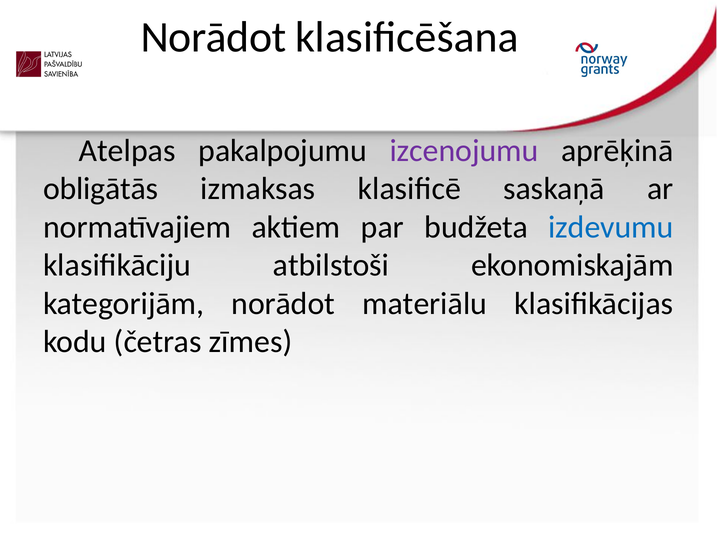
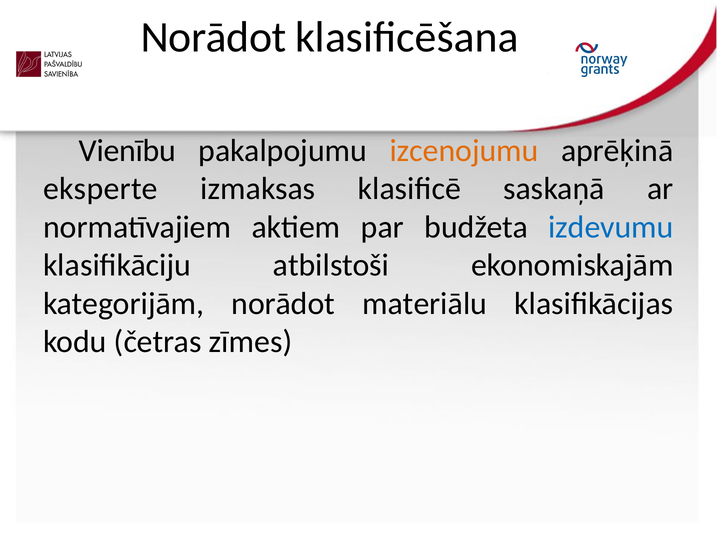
Atelpas: Atelpas -> Vienību
izcenojumu colour: purple -> orange
obligātās: obligātās -> eksperte
